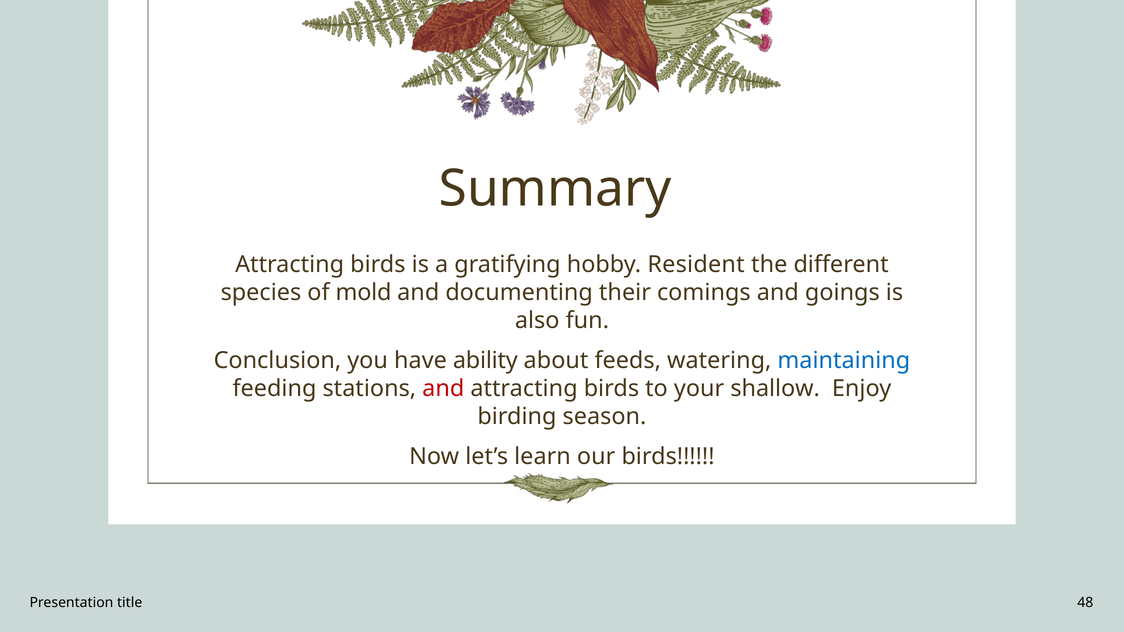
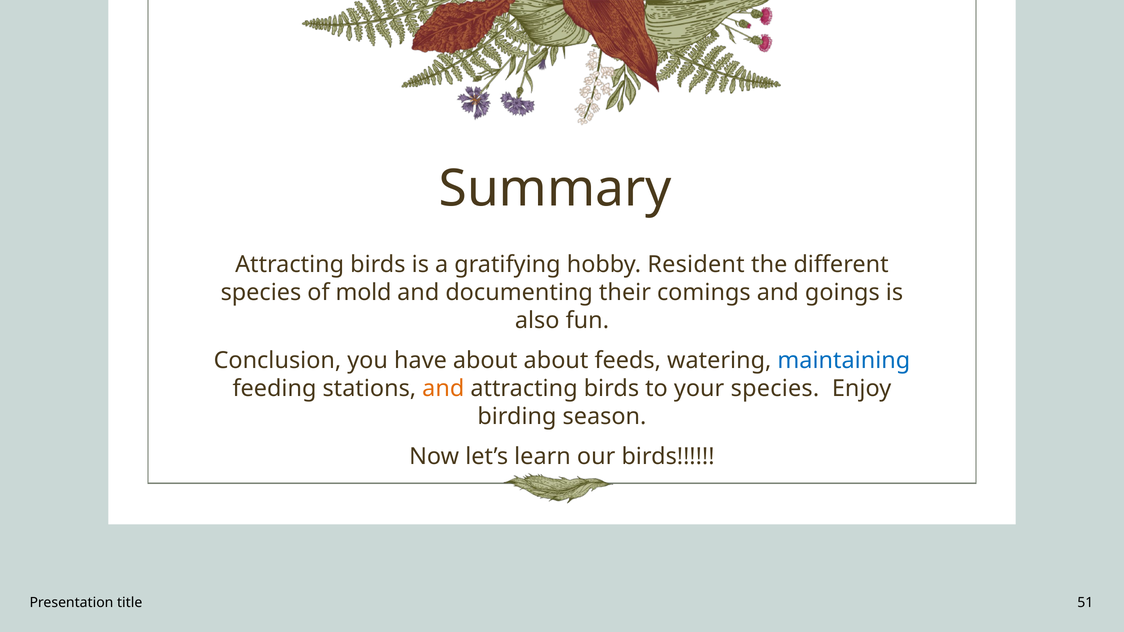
have ability: ability -> about
and at (443, 389) colour: red -> orange
your shallow: shallow -> species
48: 48 -> 51
